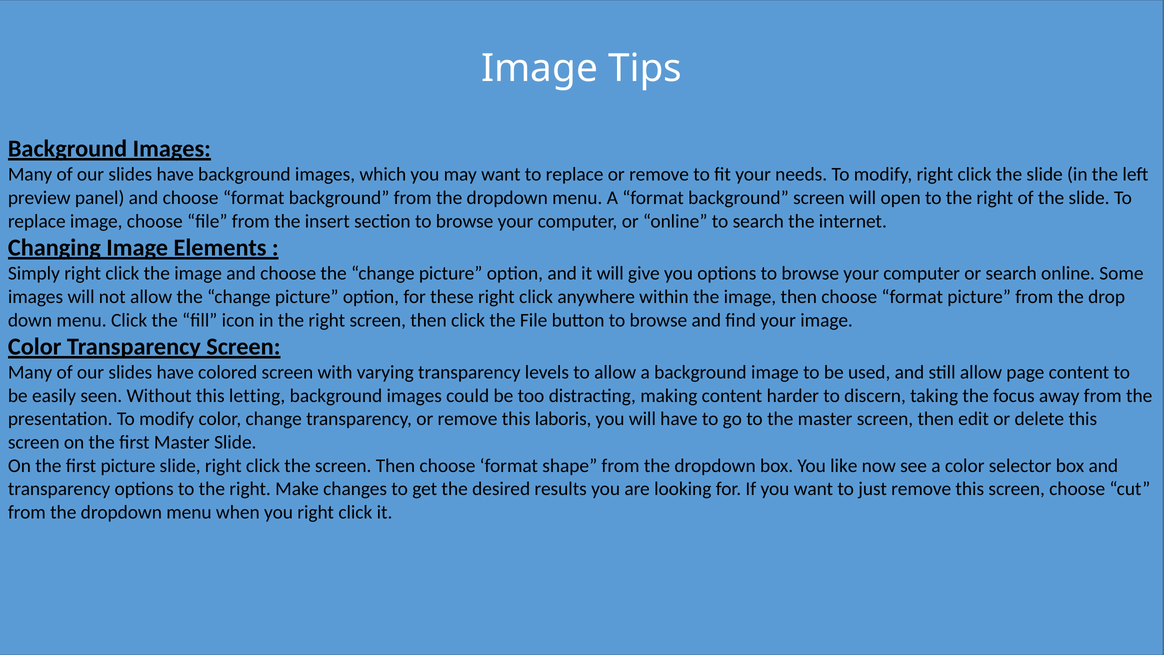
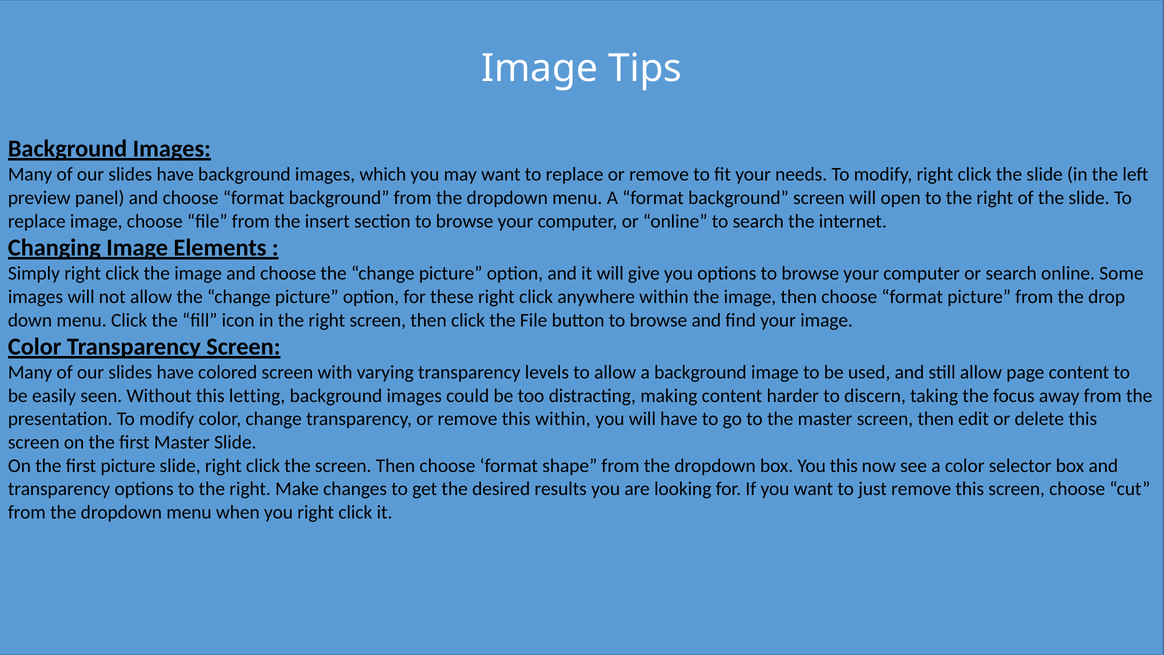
this laboris: laboris -> within
You like: like -> this
